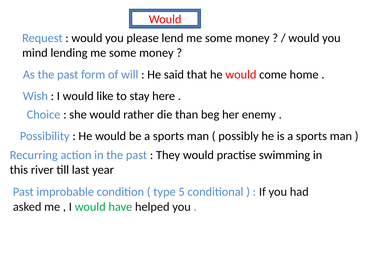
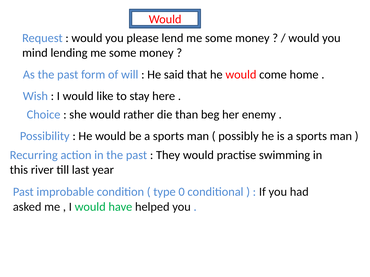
5: 5 -> 0
